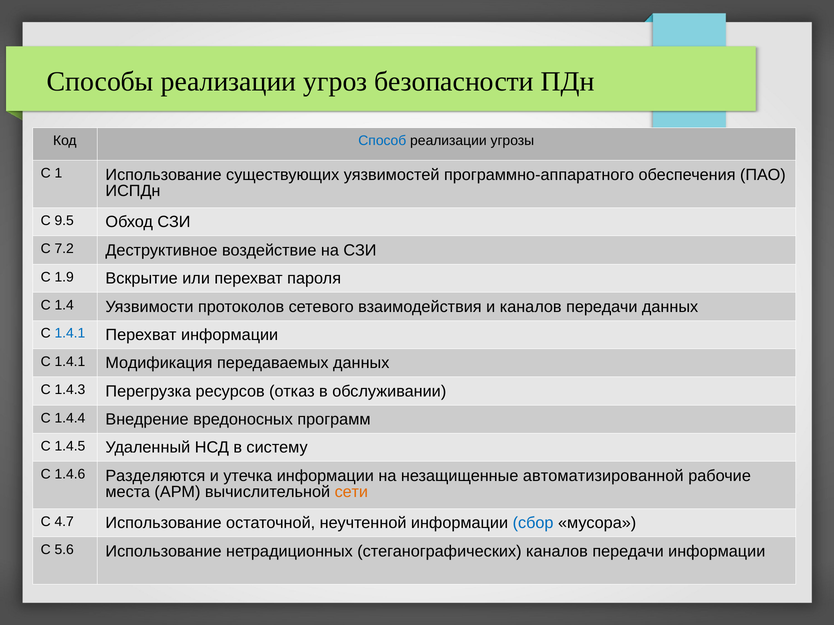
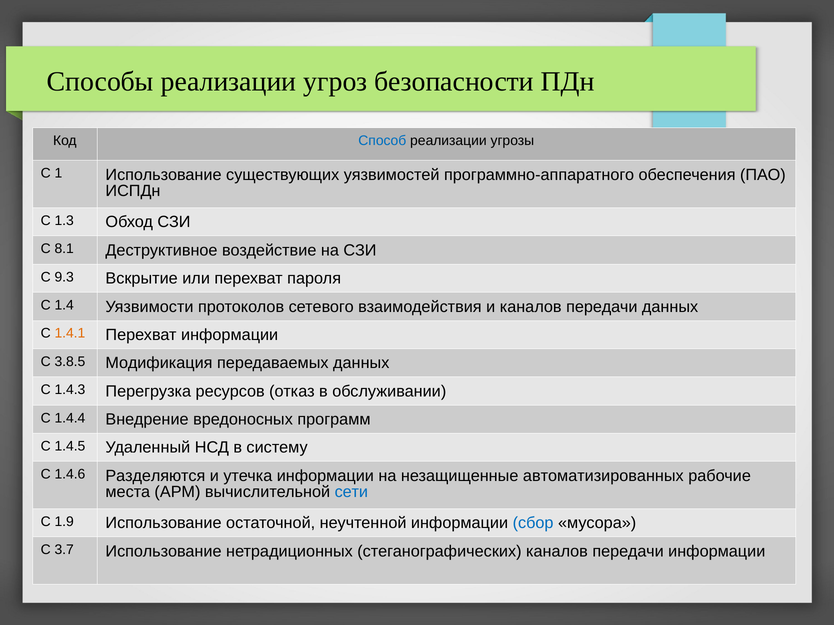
9.5: 9.5 -> 1.3
7.2: 7.2 -> 8.1
1.9: 1.9 -> 9.3
1.4.1 at (70, 334) colour: blue -> orange
1.4.1 at (70, 362): 1.4.1 -> 3.8.5
автоматизированной: автоматизированной -> автоматизированных
сети colour: orange -> blue
4.7: 4.7 -> 1.9
5.6: 5.6 -> 3.7
